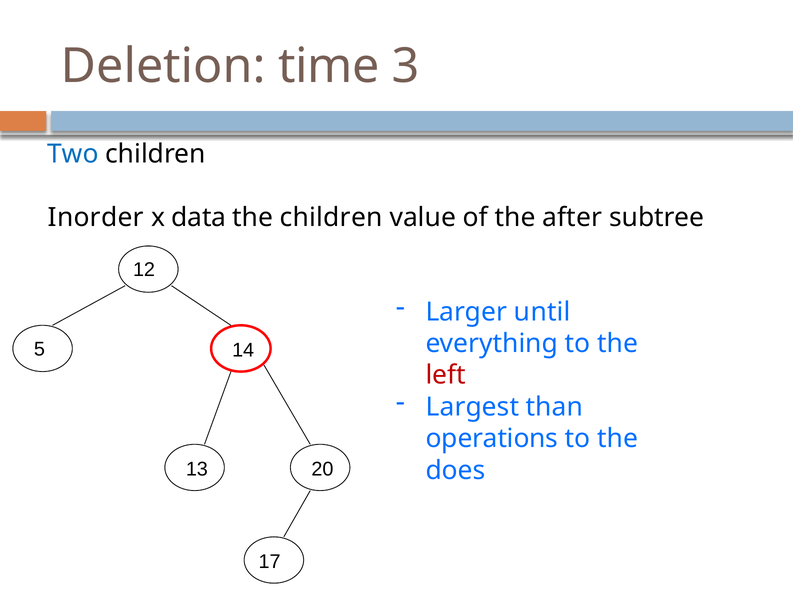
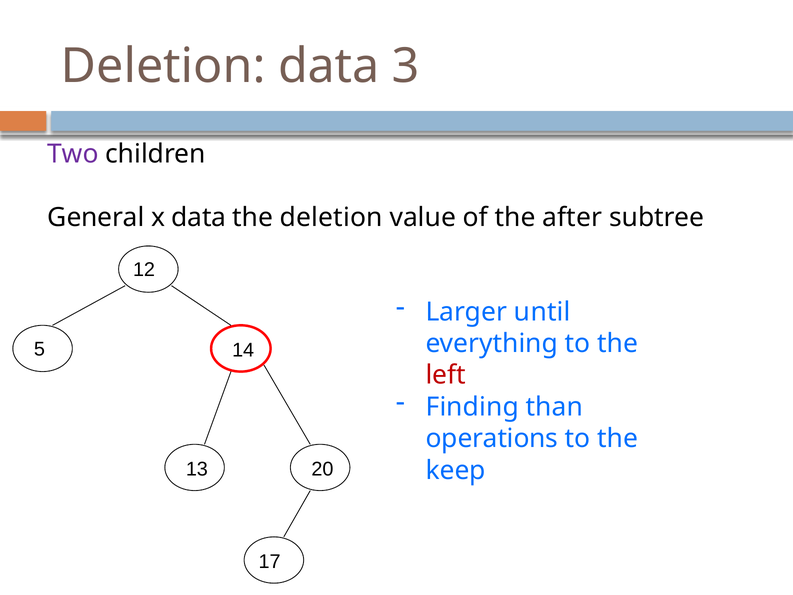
Deletion time: time -> data
Two colour: blue -> purple
Inorder: Inorder -> General
the children: children -> deletion
Largest: Largest -> Finding
does: does -> keep
